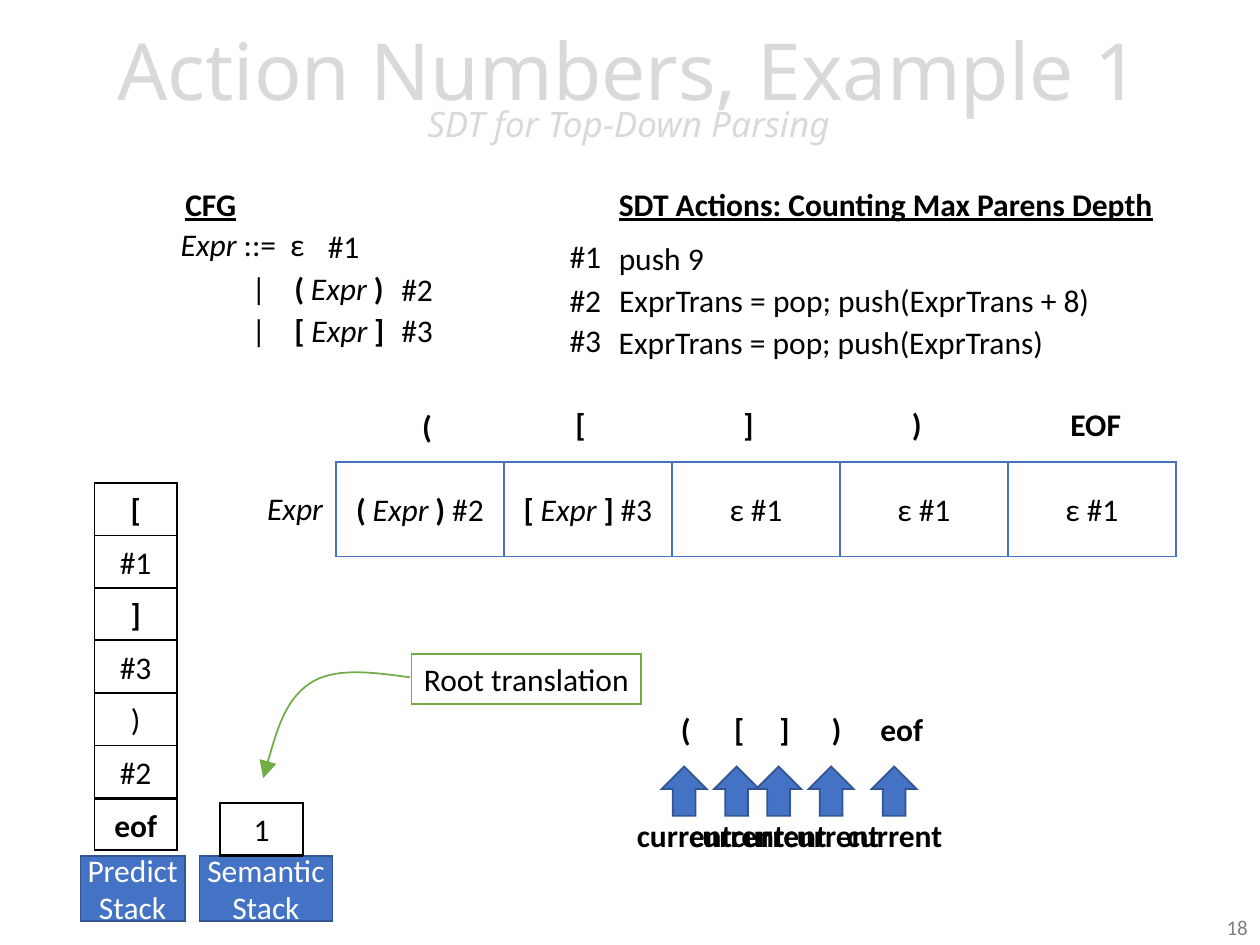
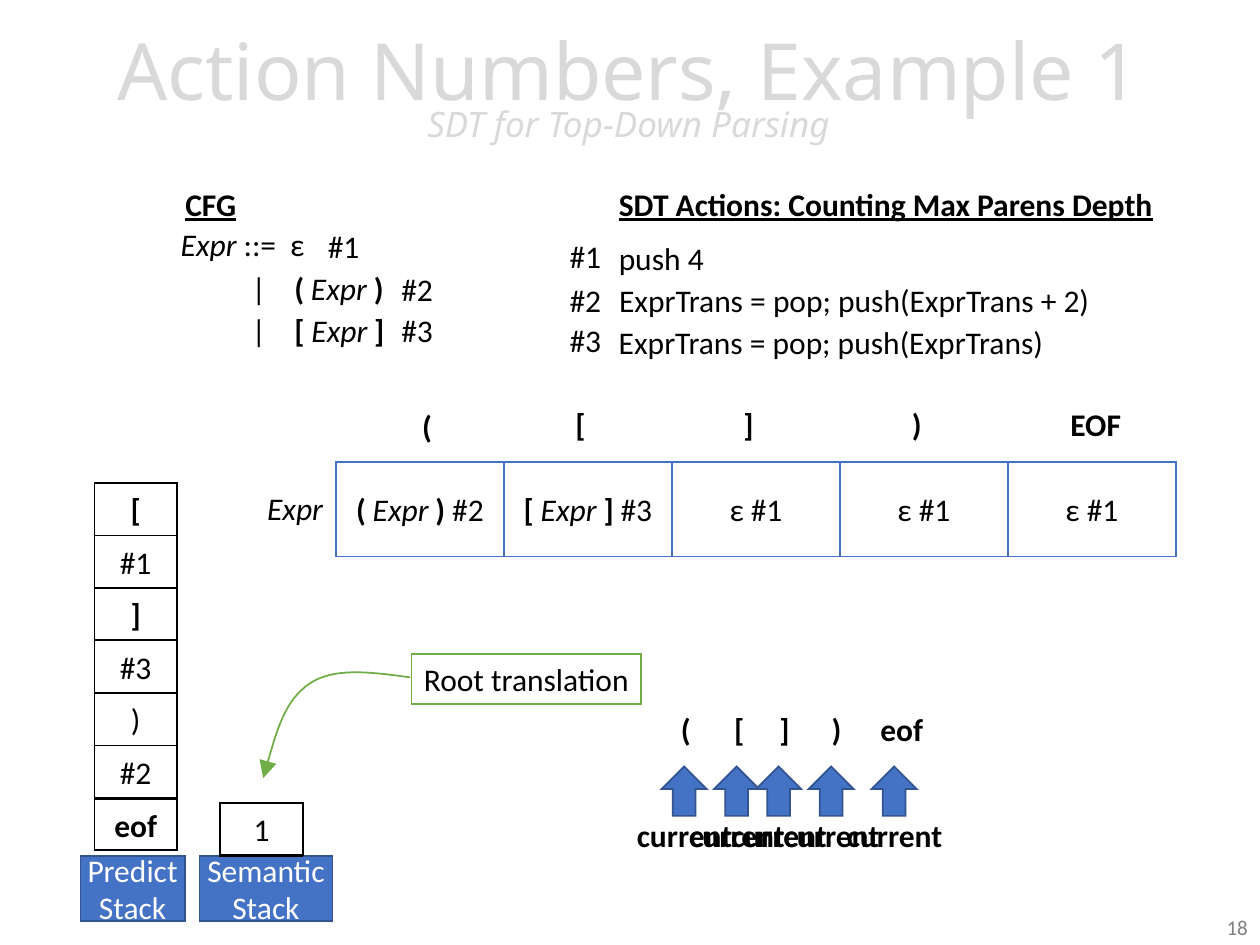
9: 9 -> 4
8: 8 -> 2
